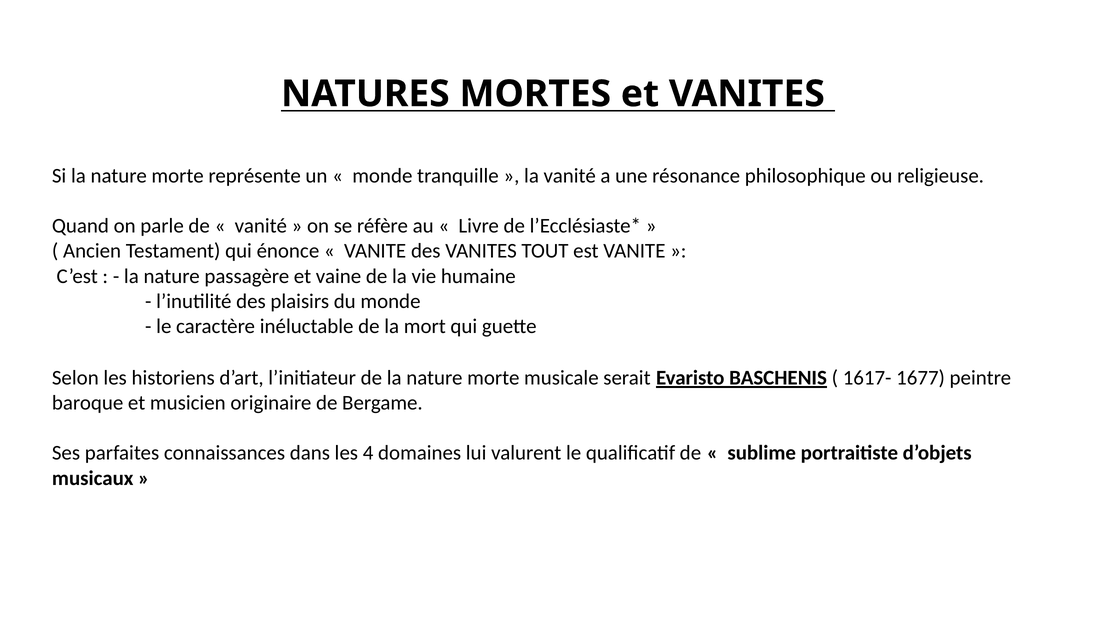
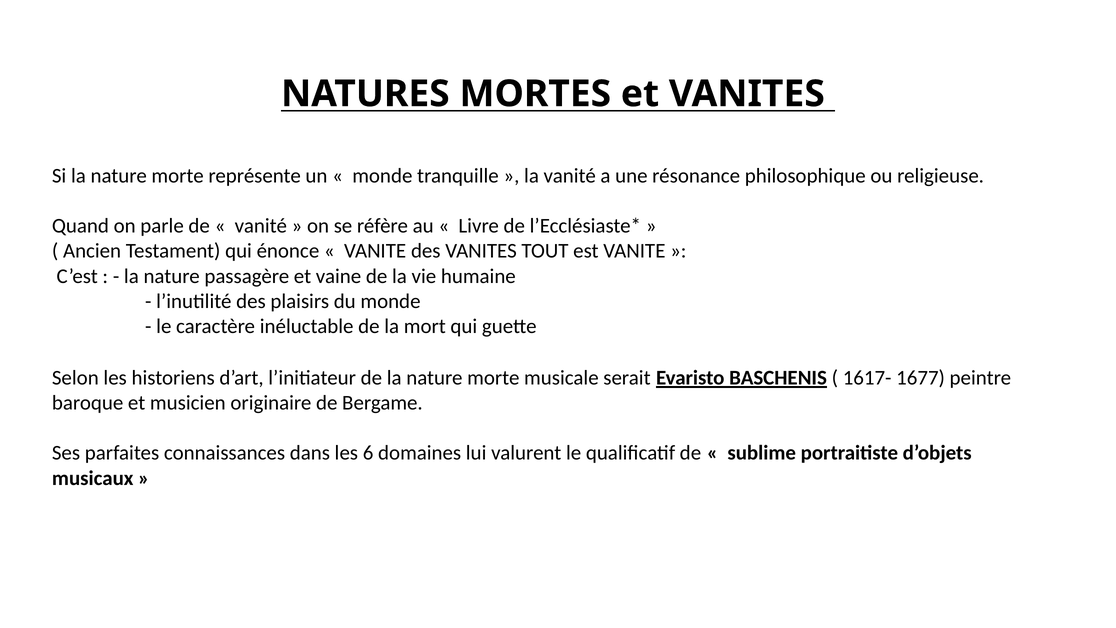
4: 4 -> 6
